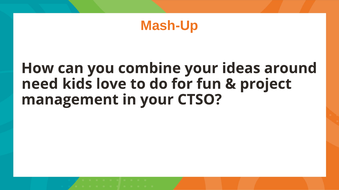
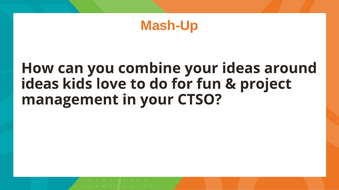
need at (40, 84): need -> ideas
